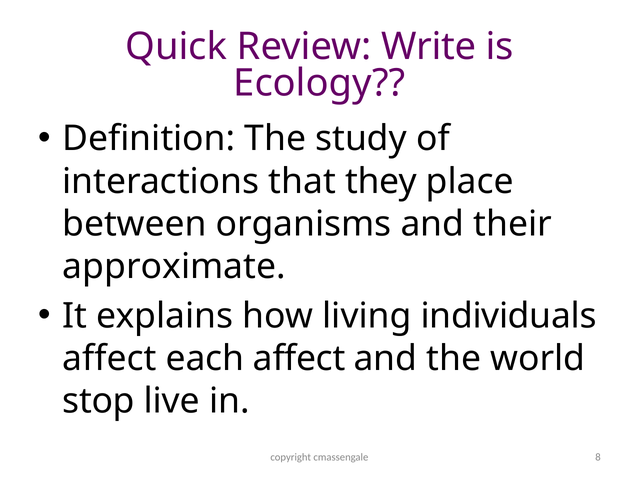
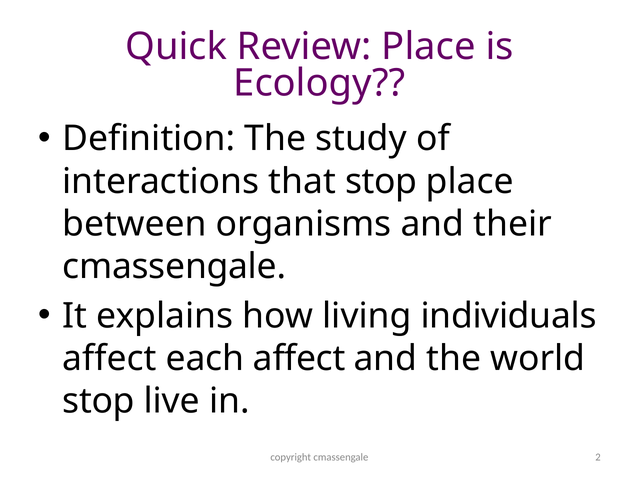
Review Write: Write -> Place
that they: they -> stop
approximate at (174, 267): approximate -> cmassengale
8: 8 -> 2
